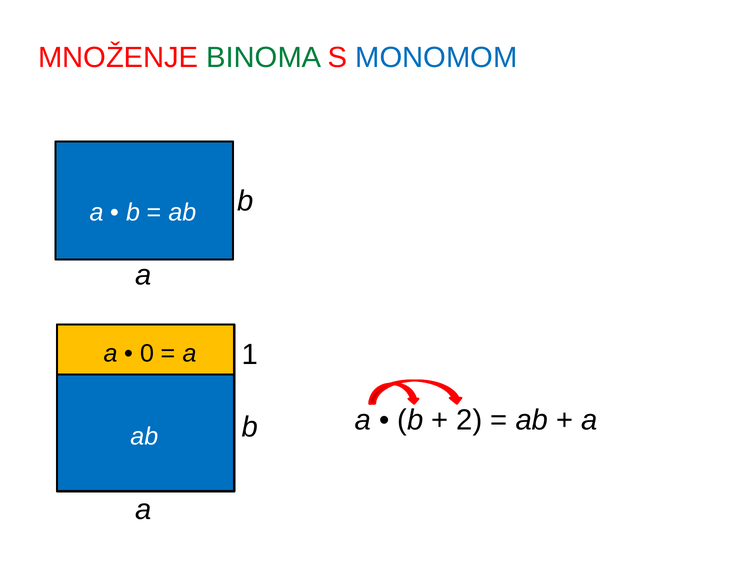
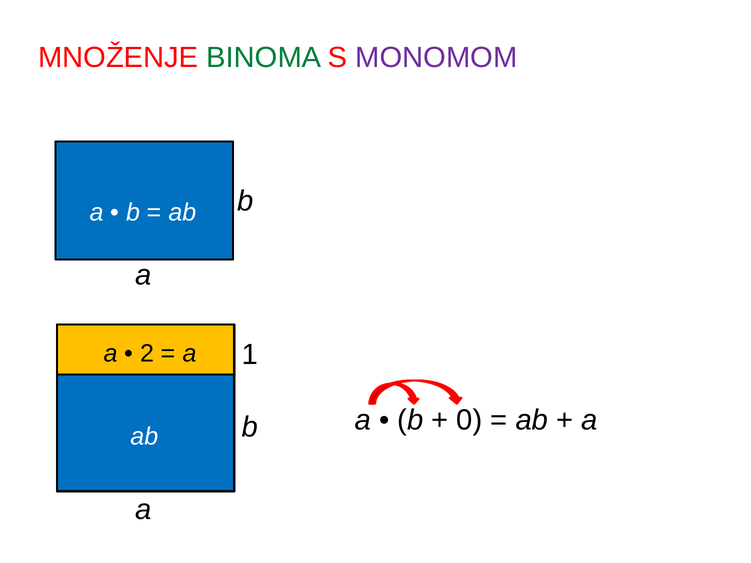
MONOMOM colour: blue -> purple
0: 0 -> 2
2: 2 -> 0
